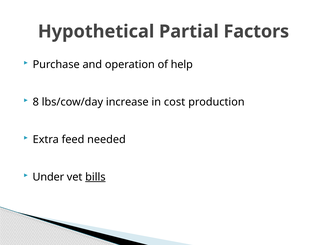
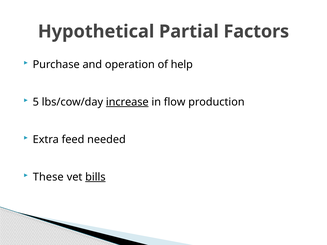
8: 8 -> 5
increase underline: none -> present
cost: cost -> flow
Under: Under -> These
